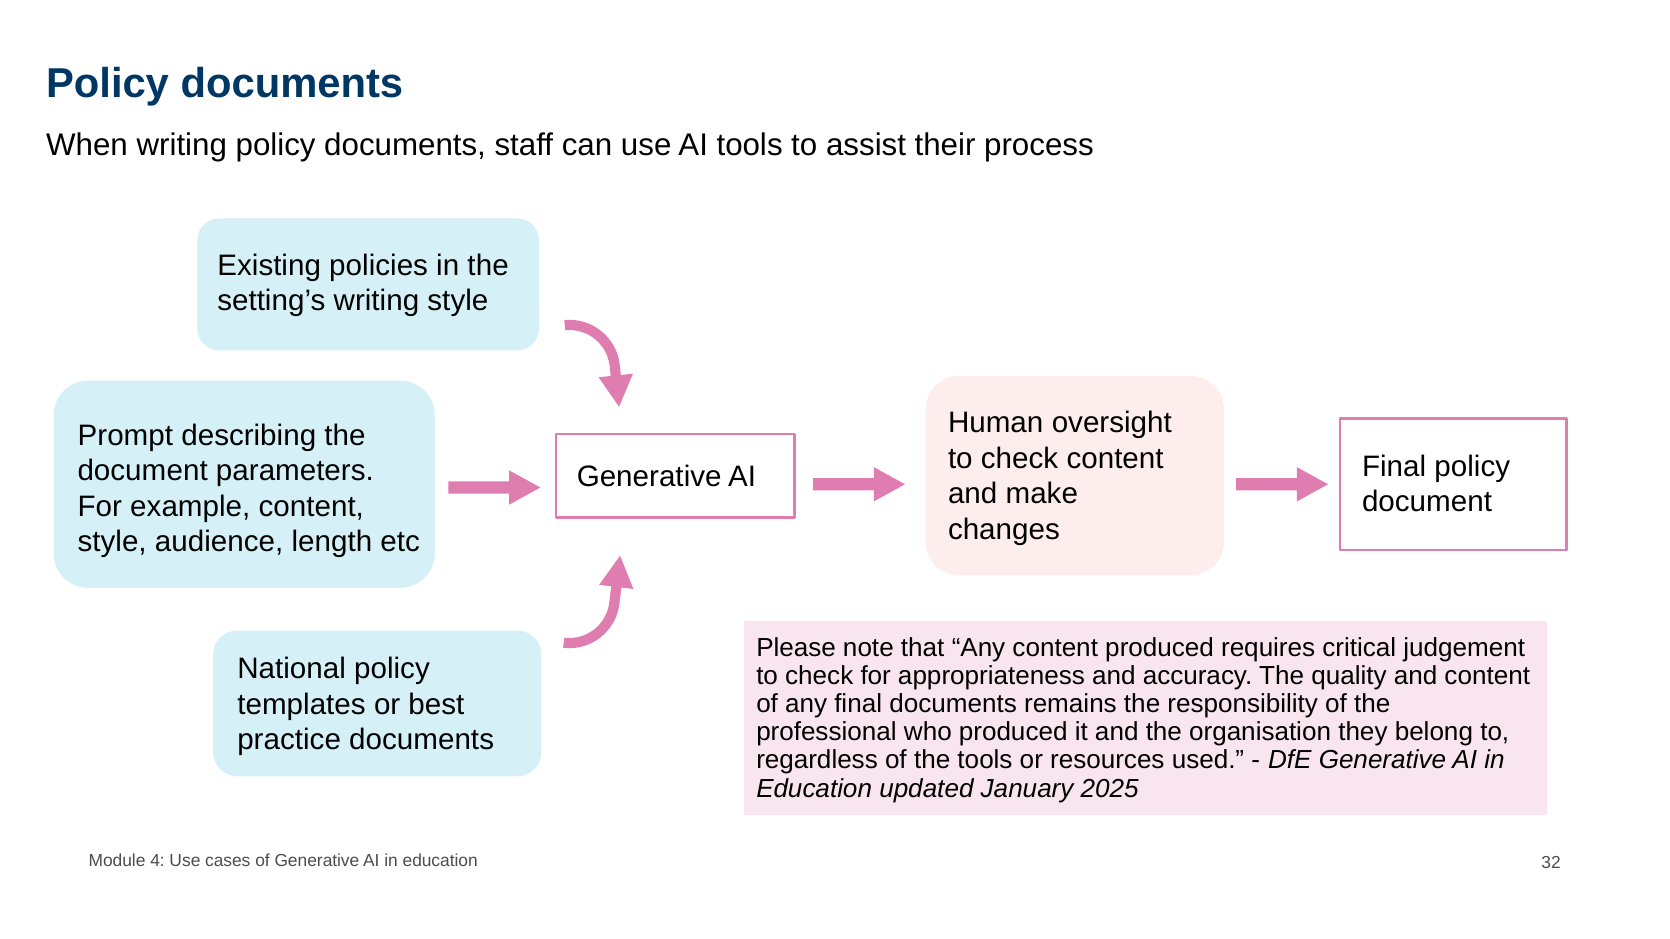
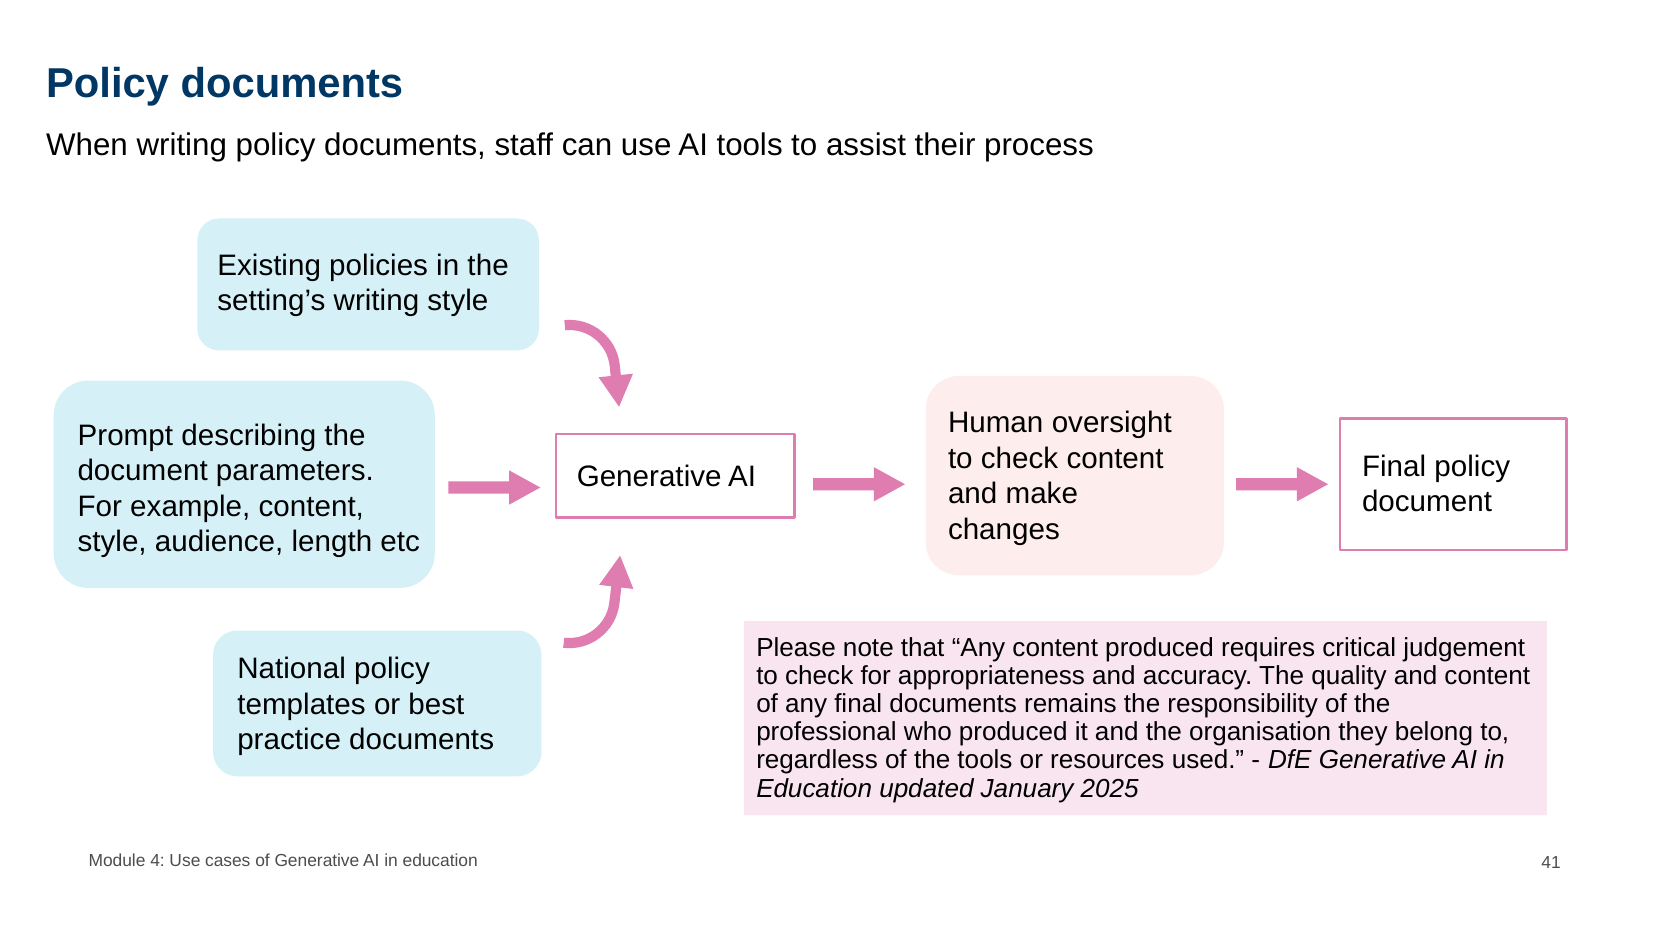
32: 32 -> 41
